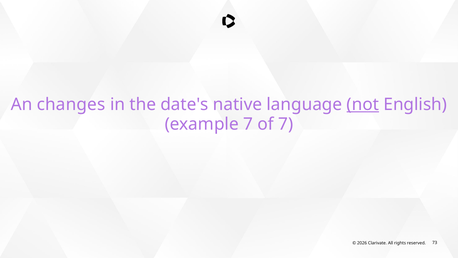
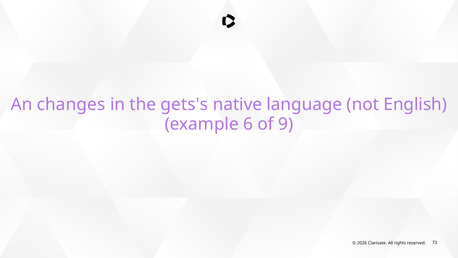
date's: date's -> gets's
not underline: present -> none
example 7: 7 -> 6
of 7: 7 -> 9
